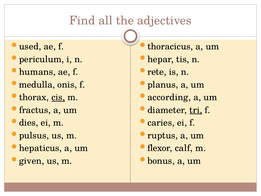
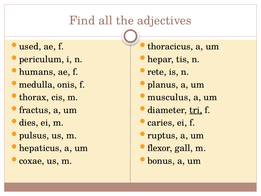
cis underline: present -> none
according: according -> musculus
calf: calf -> gall
given: given -> coxae
